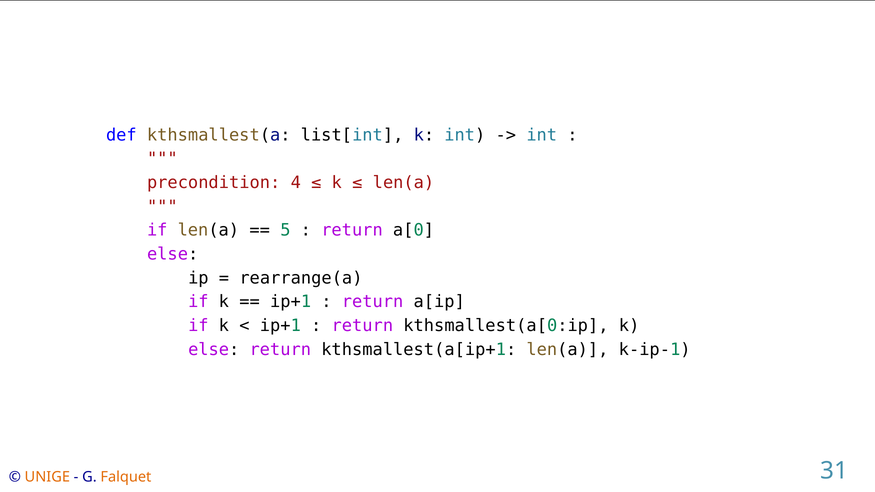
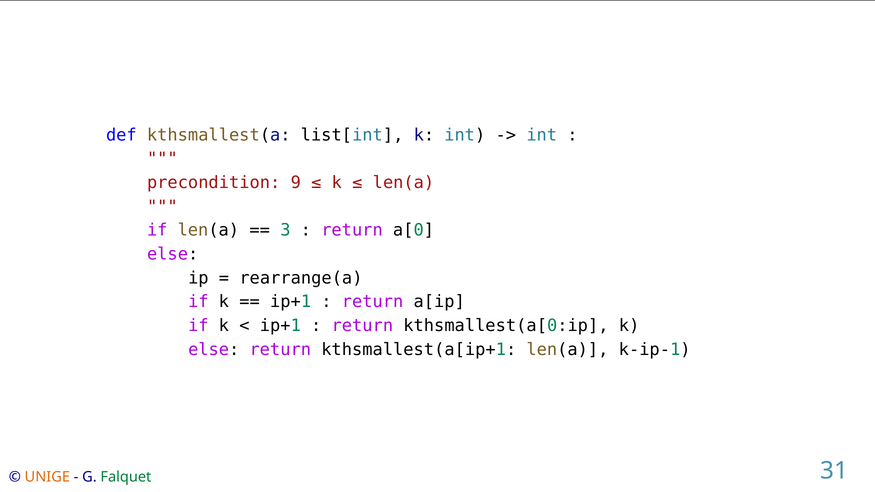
4: 4 -> 9
5: 5 -> 3
Falquet colour: orange -> green
